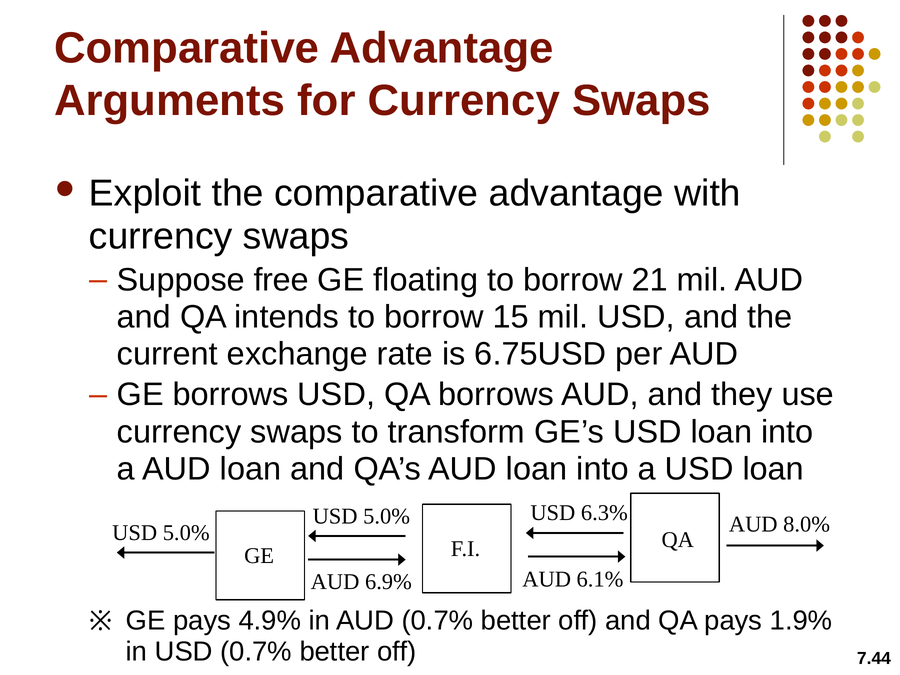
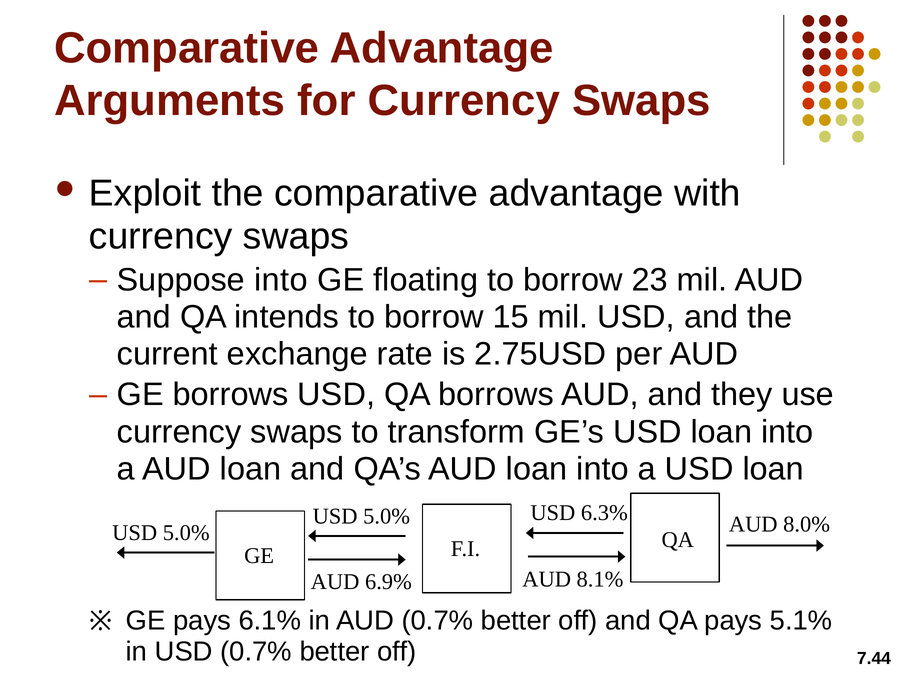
Suppose free: free -> into
21: 21 -> 23
6.75USD: 6.75USD -> 2.75USD
6.1%: 6.1% -> 8.1%
4.9%: 4.9% -> 6.1%
1.9%: 1.9% -> 5.1%
